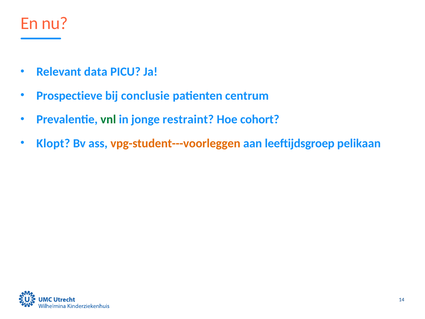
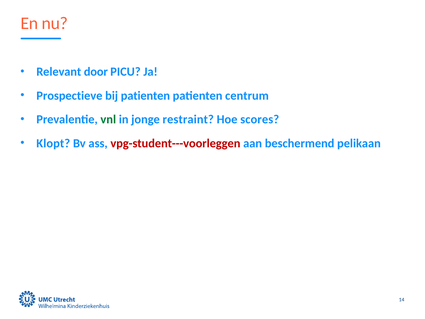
data: data -> door
bij conclusie: conclusie -> patienten
cohort: cohort -> scores
vpg-student---voorleggen colour: orange -> red
leeftijdsgroep: leeftijdsgroep -> beschermend
